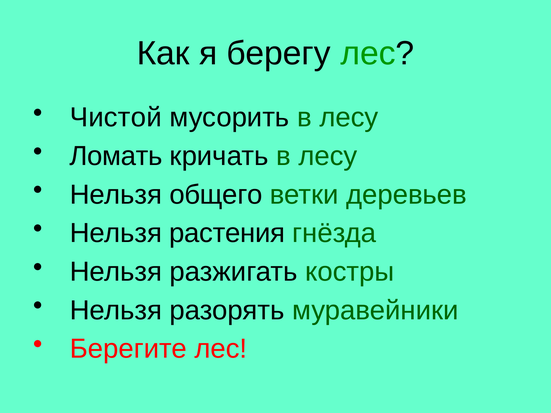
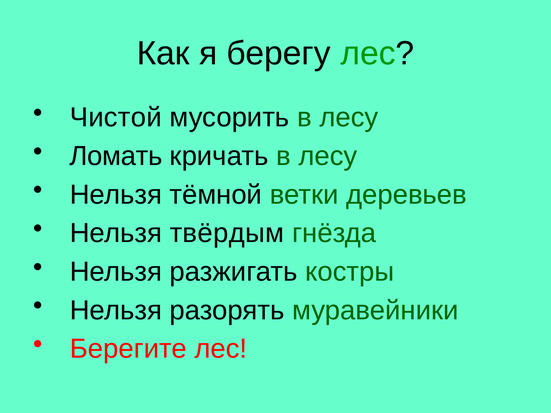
общего: общего -> тёмной
растения: растения -> твёрдым
